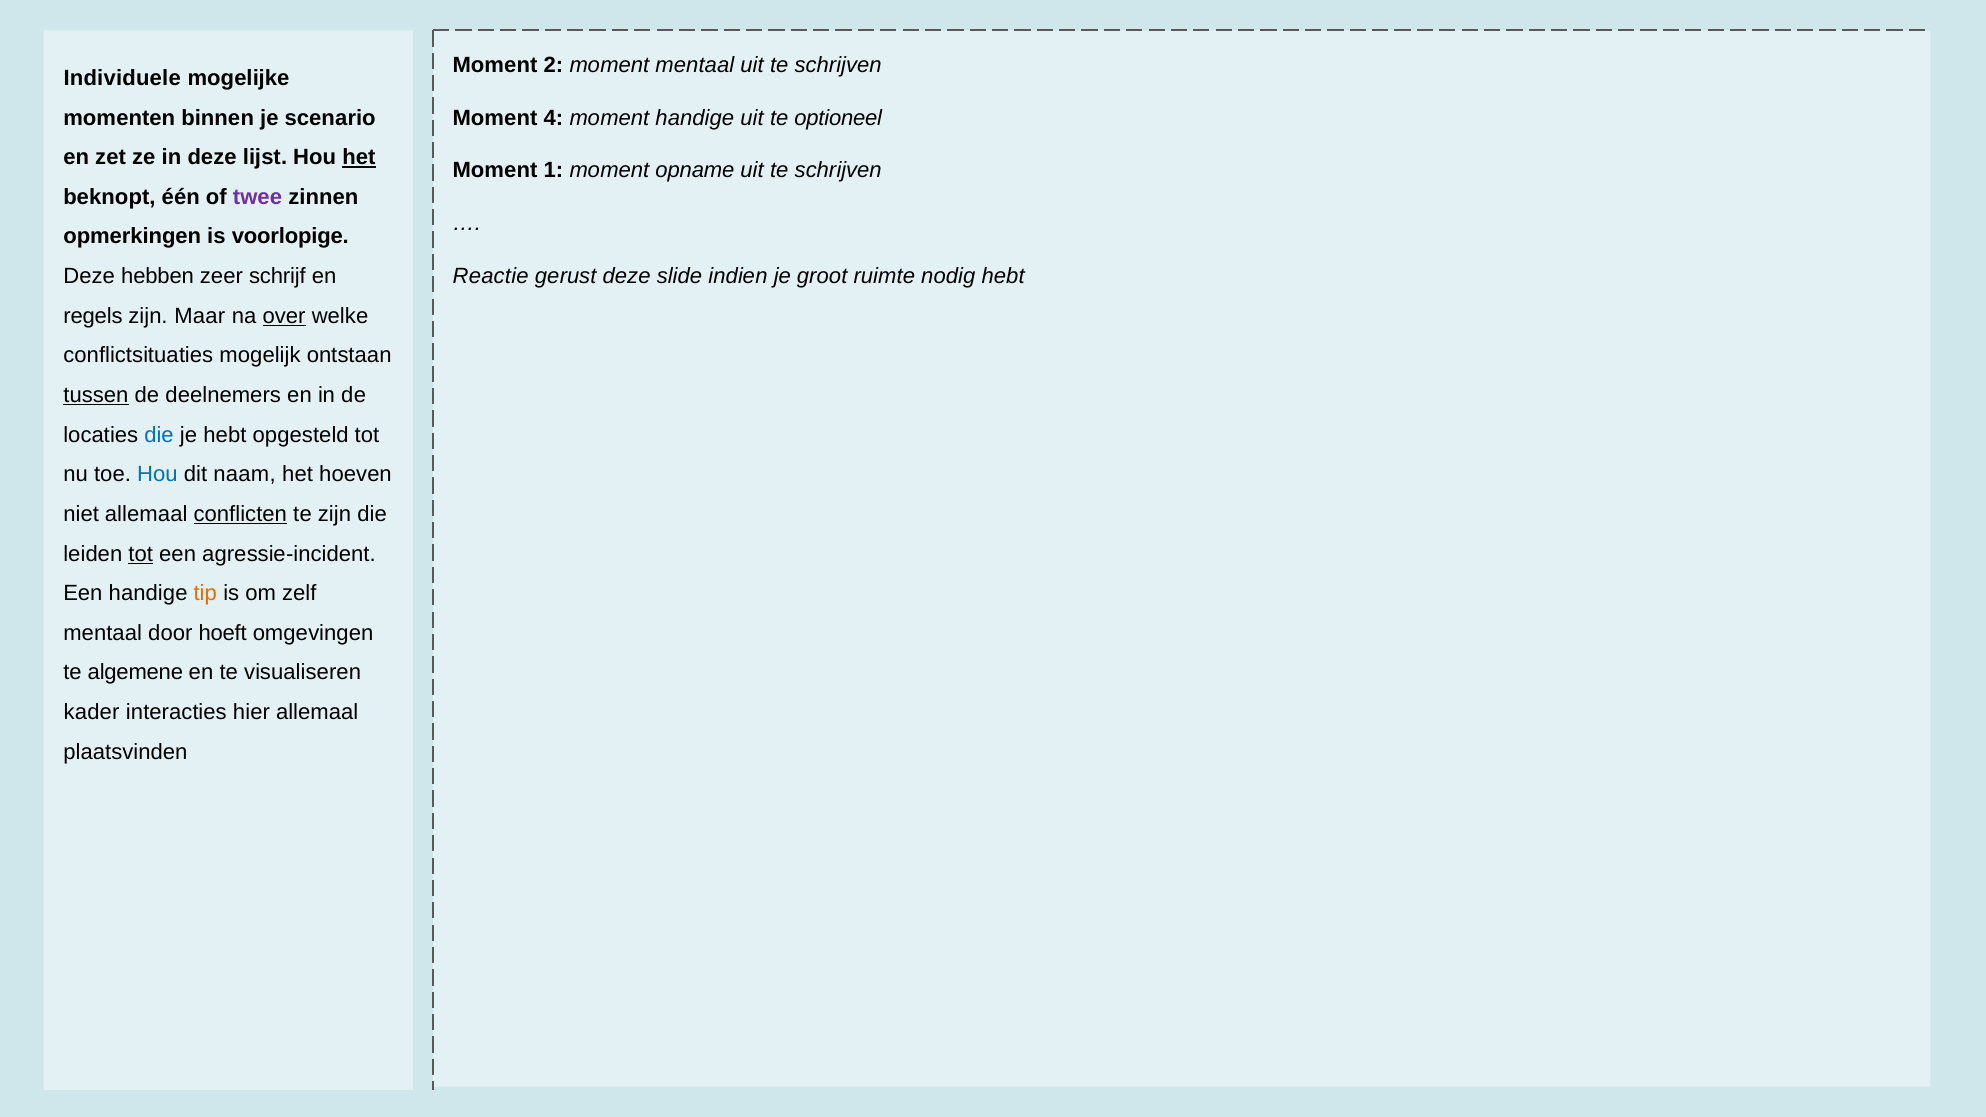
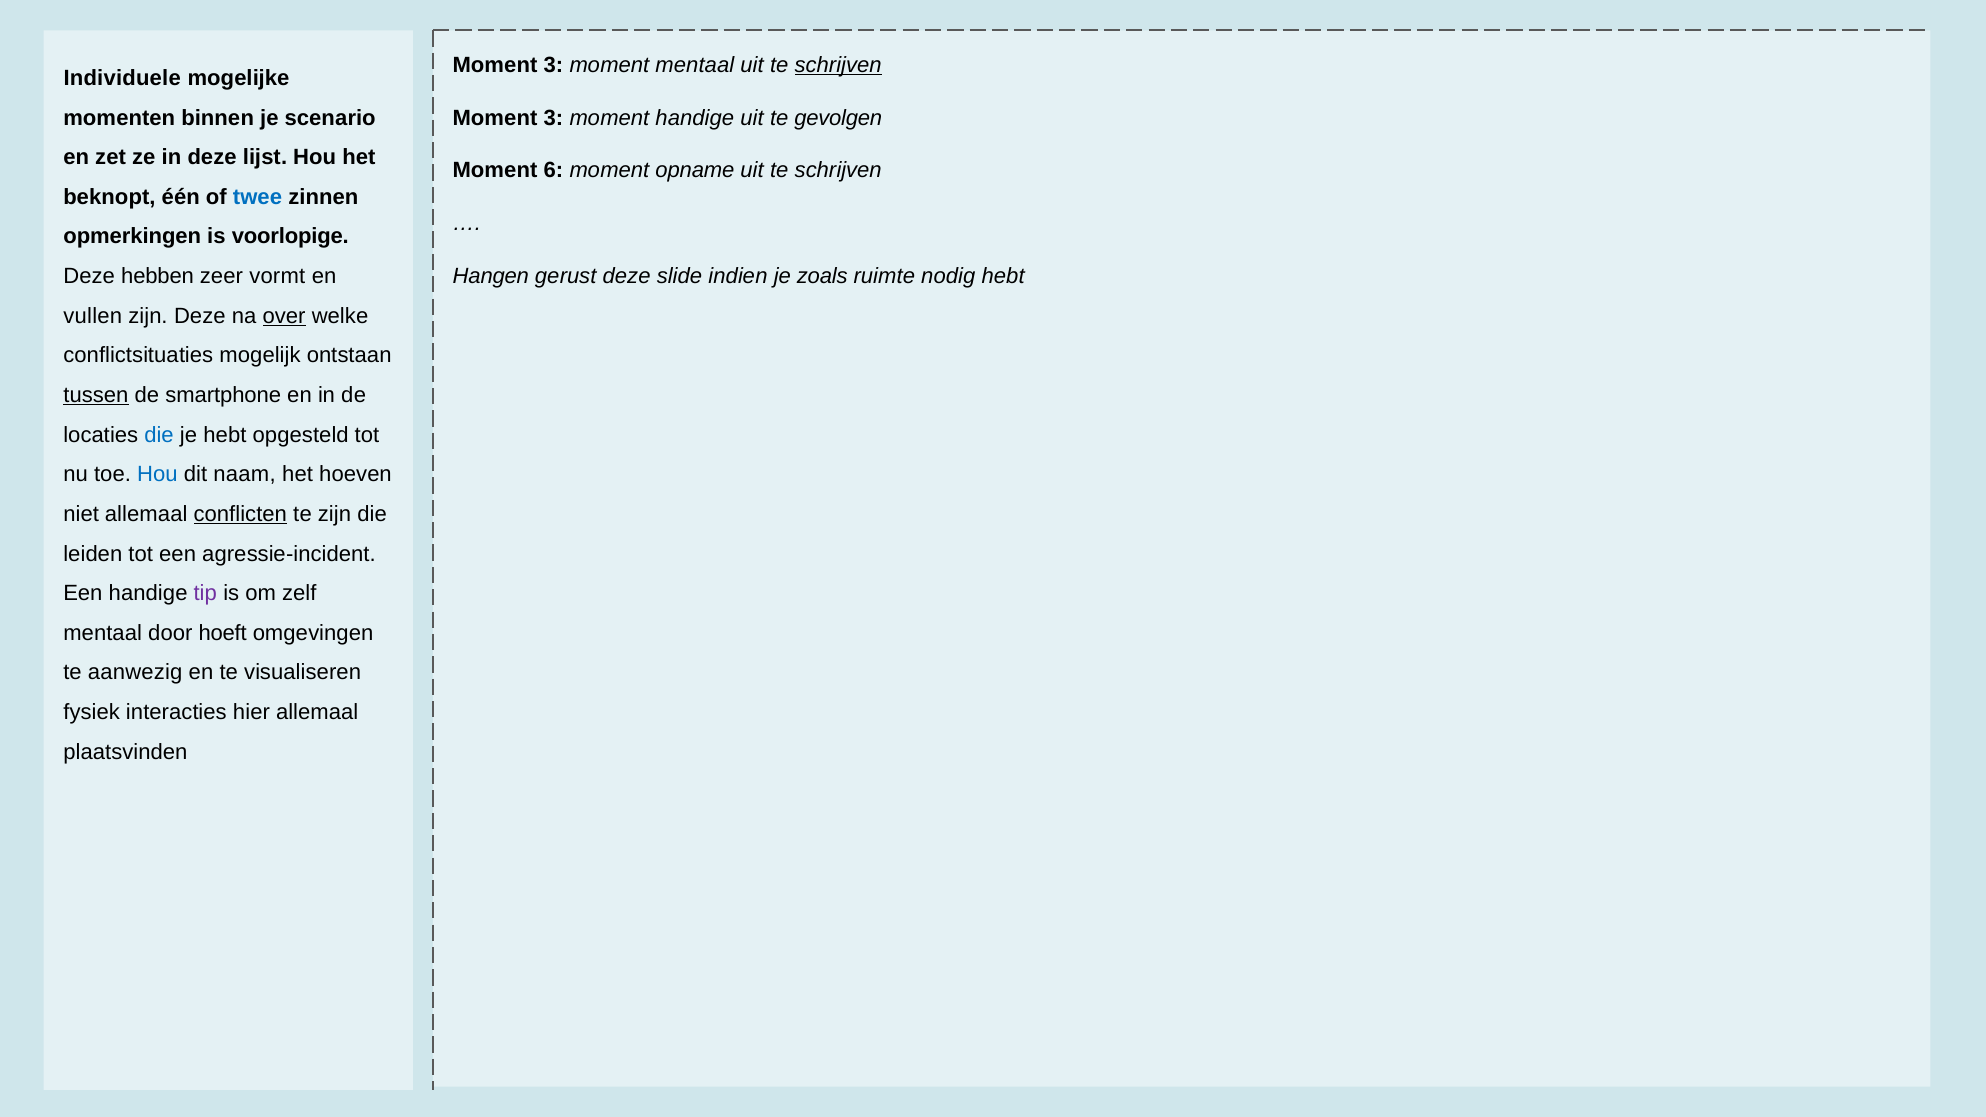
2 at (553, 65): 2 -> 3
schrijven at (838, 65) underline: none -> present
4 at (553, 118): 4 -> 3
optioneel: optioneel -> gevolgen
het at (359, 157) underline: present -> none
1: 1 -> 6
twee colour: purple -> blue
schrijf: schrijf -> vormt
Reactie: Reactie -> Hangen
groot: groot -> zoals
regels: regels -> vullen
zijn Maar: Maar -> Deze
deelnemers: deelnemers -> smartphone
tot at (141, 554) underline: present -> none
tip colour: orange -> purple
algemene: algemene -> aanwezig
kader: kader -> fysiek
